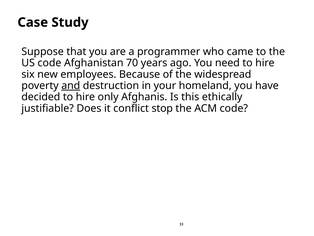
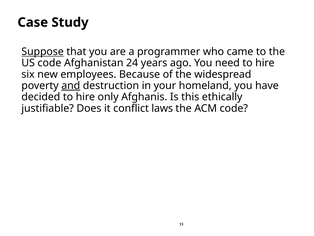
Suppose underline: none -> present
70: 70 -> 24
stop: stop -> laws
